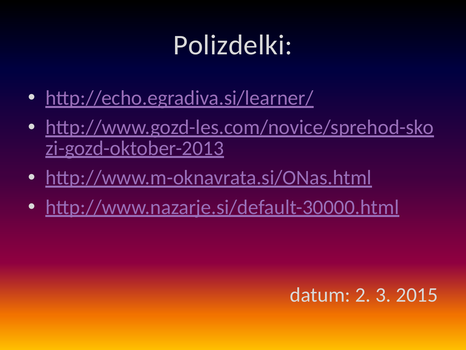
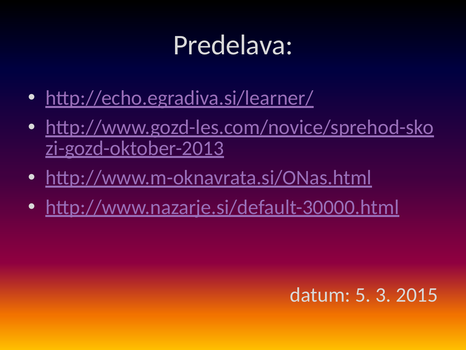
Polizdelki: Polizdelki -> Predelava
2: 2 -> 5
